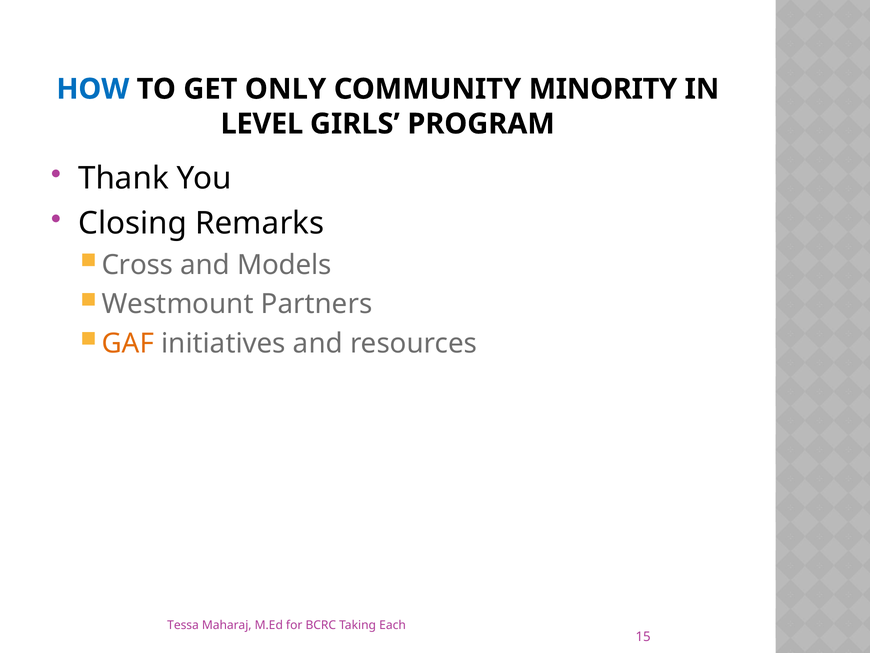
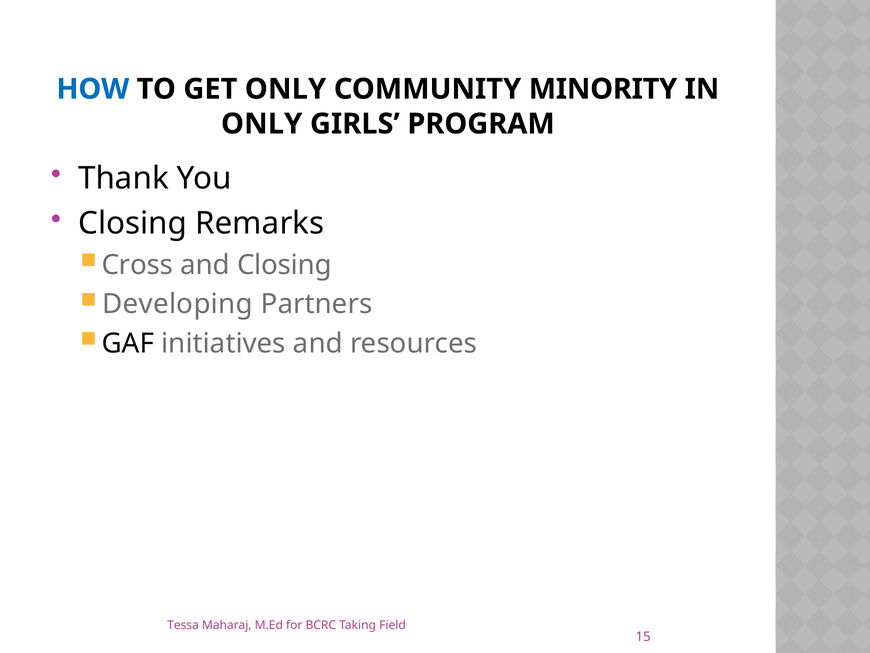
LEVEL at (262, 124): LEVEL -> ONLY
and Models: Models -> Closing
Westmount: Westmount -> Developing
GAF colour: orange -> black
Each: Each -> Field
